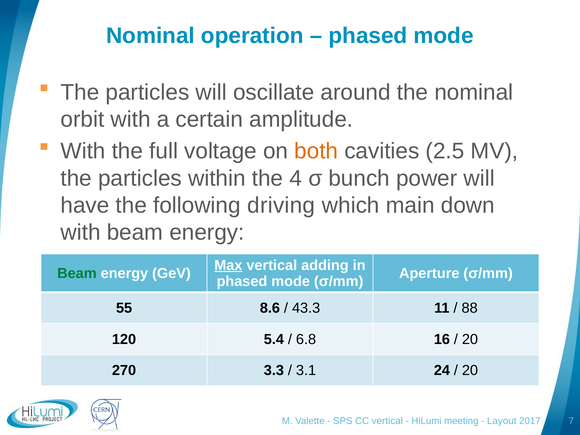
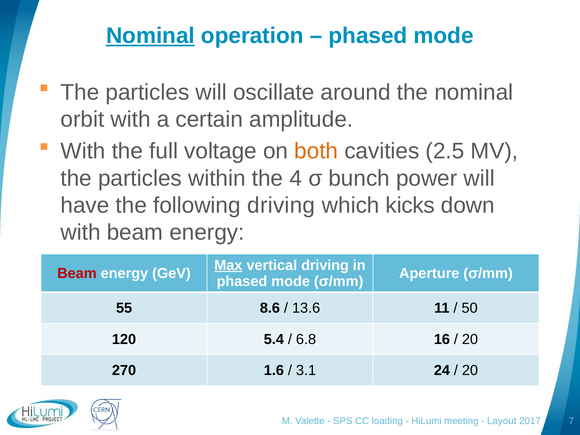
Nominal at (150, 36) underline: none -> present
main: main -> kicks
vertical adding: adding -> driving
Beam at (77, 273) colour: green -> red
43.3: 43.3 -> 13.6
88: 88 -> 50
3.3: 3.3 -> 1.6
CC vertical: vertical -> loading
